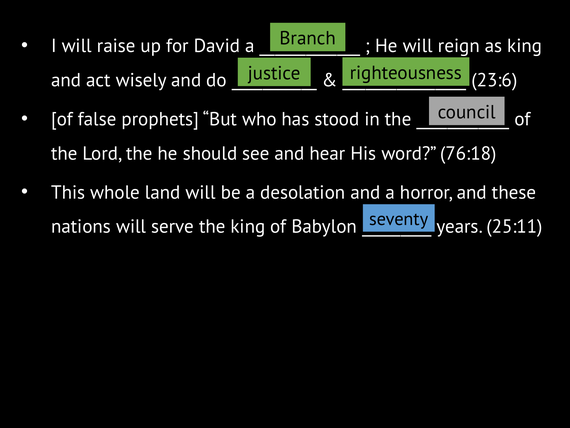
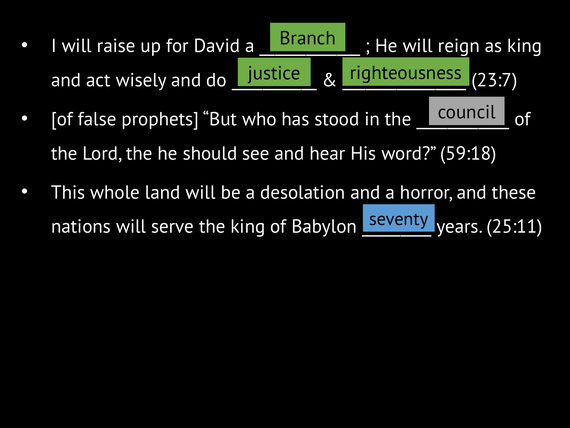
23:6: 23:6 -> 23:7
76:18: 76:18 -> 59:18
